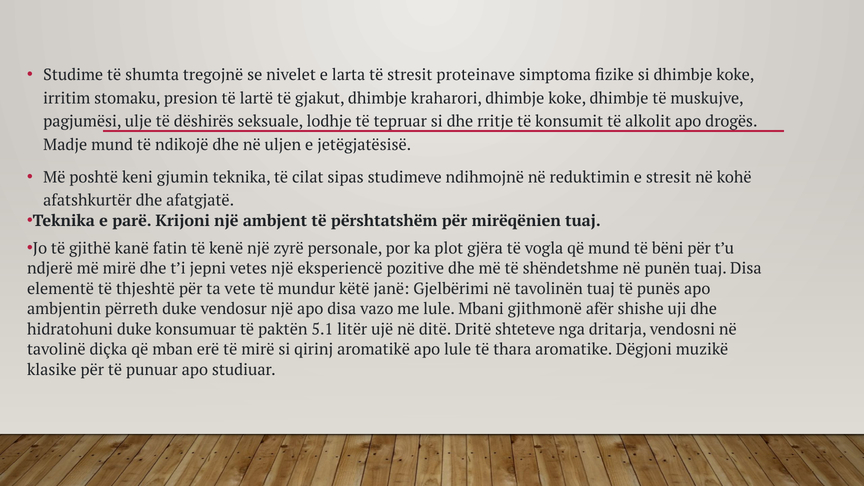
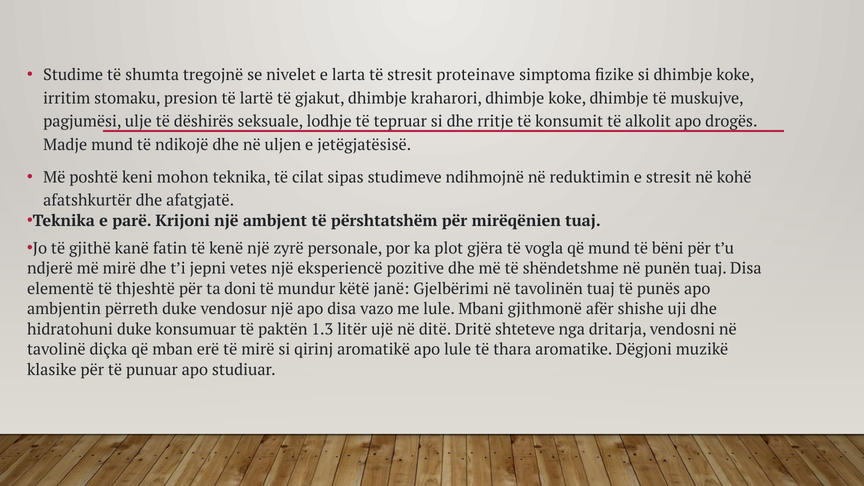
gjumin: gjumin -> mohon
vete: vete -> doni
5.1: 5.1 -> 1.3
